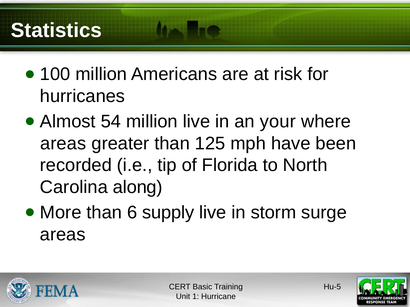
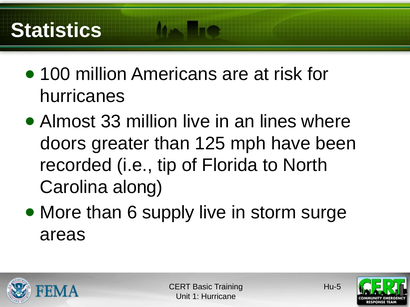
54: 54 -> 33
your: your -> lines
areas at (63, 144): areas -> doors
